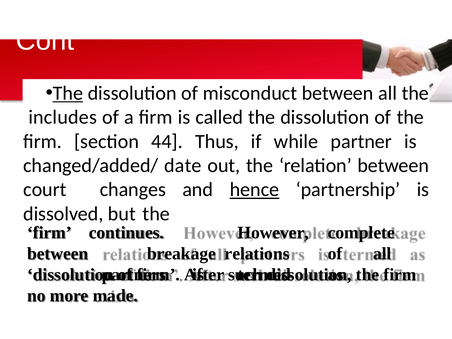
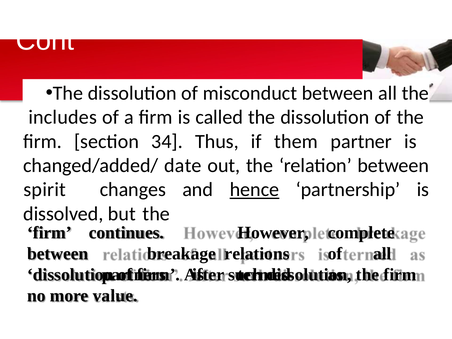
The at (68, 93) underline: present -> none
44: 44 -> 34
while: while -> them
court: court -> spirit
made: made -> value
